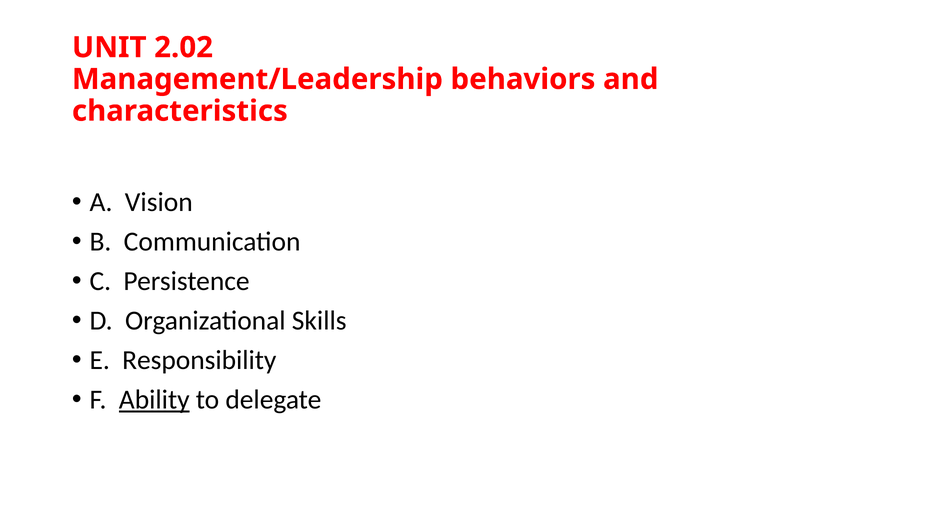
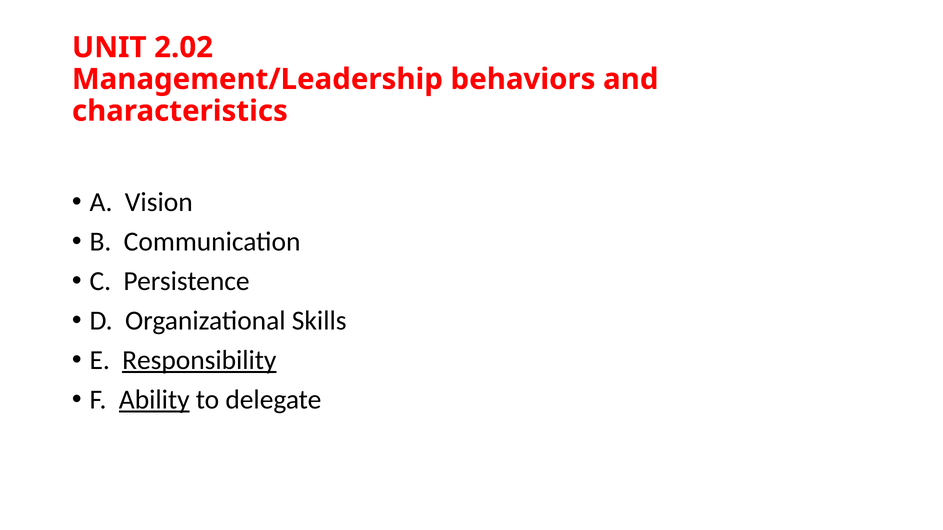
Responsibility underline: none -> present
